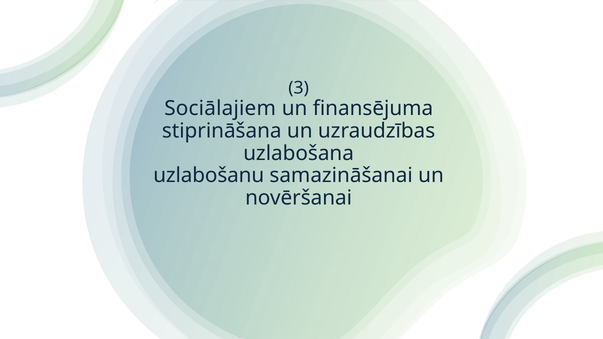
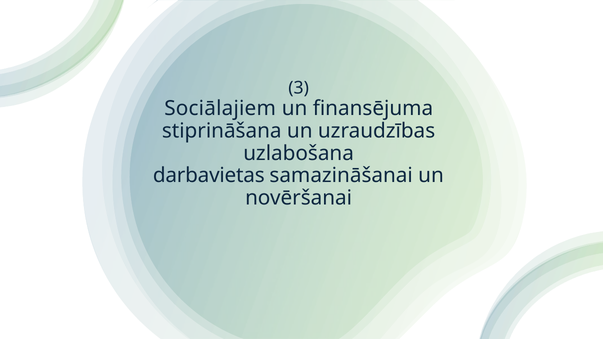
uzlabošanu: uzlabošanu -> darbavietas
